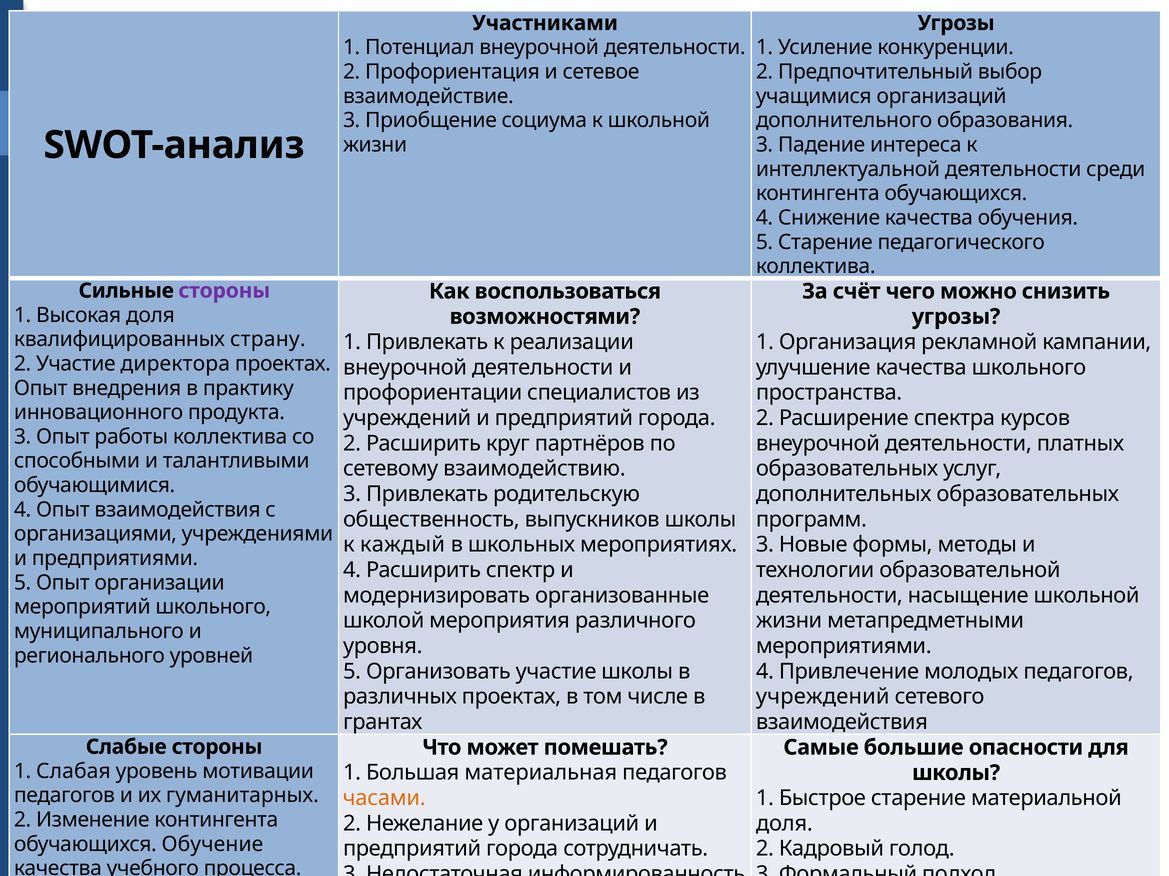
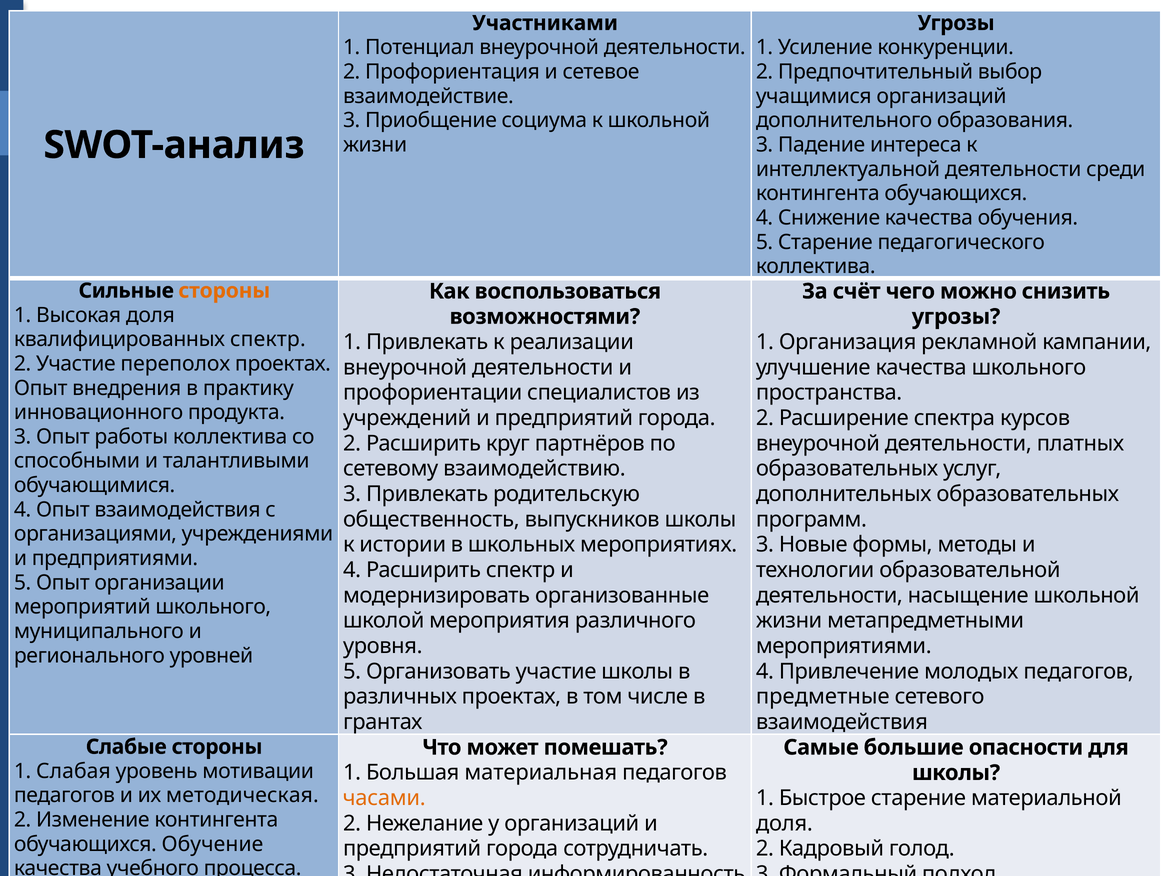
стороны at (224, 291) colour: purple -> orange
квалифицированных страну: страну -> спектр
директора: директора -> переполох
каждый: каждый -> истории
учреждений at (823, 697): учреждений -> предметные
гуманитарных: гуманитарных -> методическая
